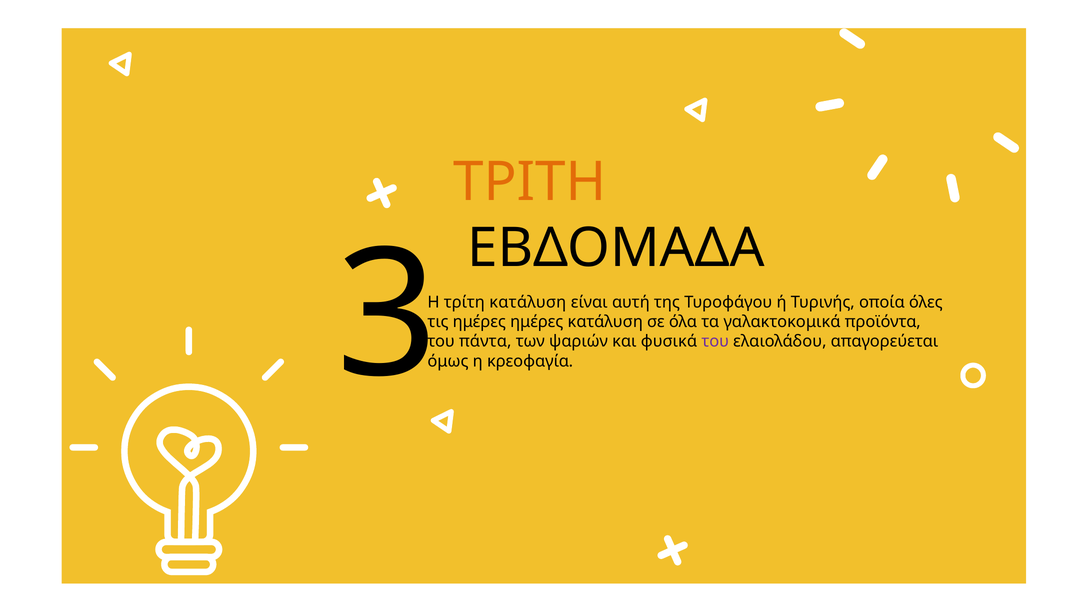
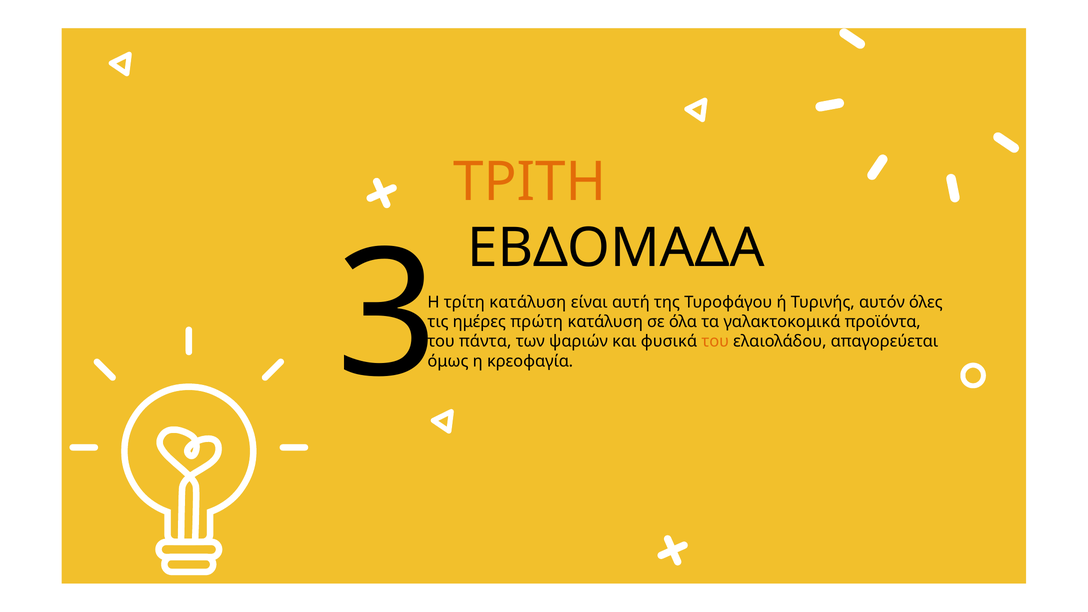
οποία: οποία -> αυτόν
ημέρες ημέρες: ημέρες -> πρώτη
του at (715, 342) colour: purple -> orange
